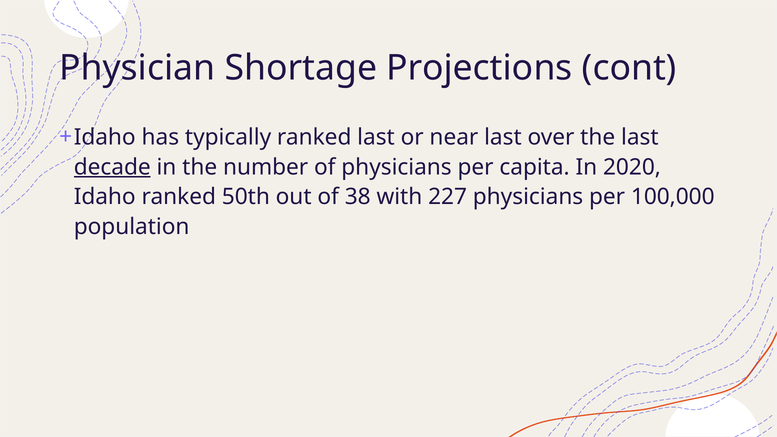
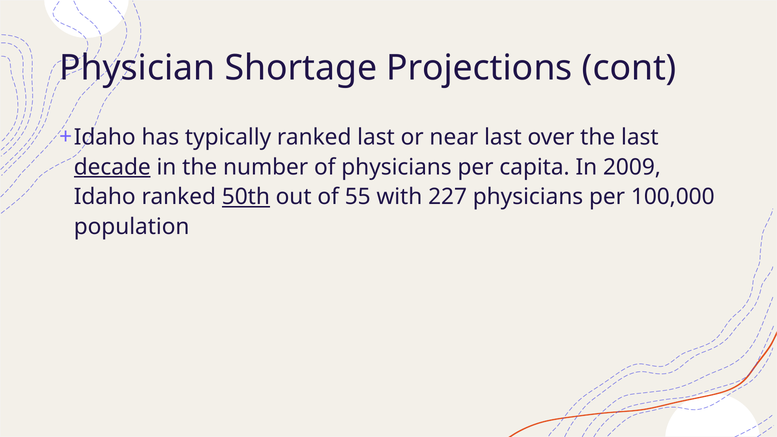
2020: 2020 -> 2009
50th underline: none -> present
38: 38 -> 55
